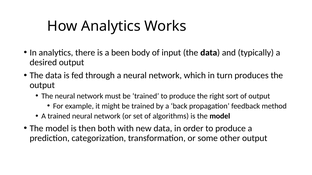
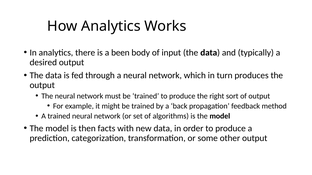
both: both -> facts
